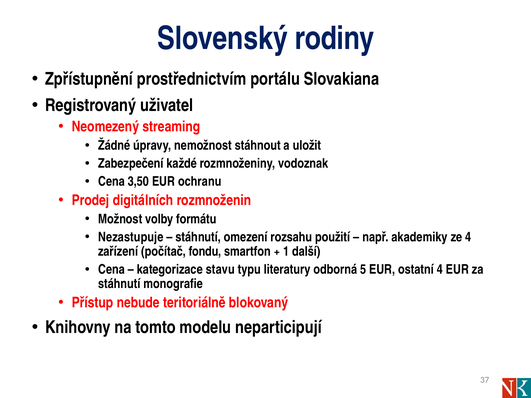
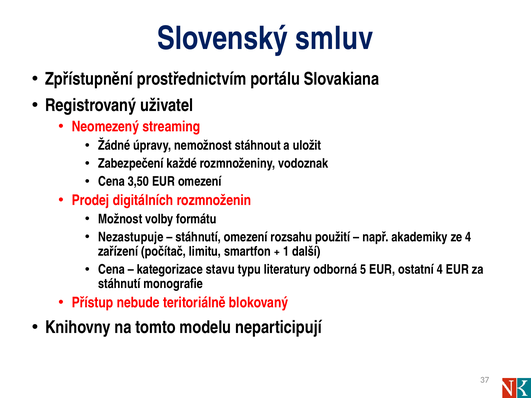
rodiny: rodiny -> smluv
EUR ochranu: ochranu -> omezení
fondu: fondu -> limitu
